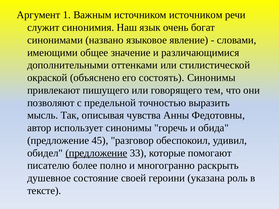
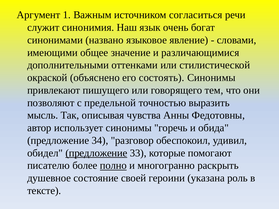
источником источником: источником -> согласиться
45: 45 -> 34
полно underline: none -> present
